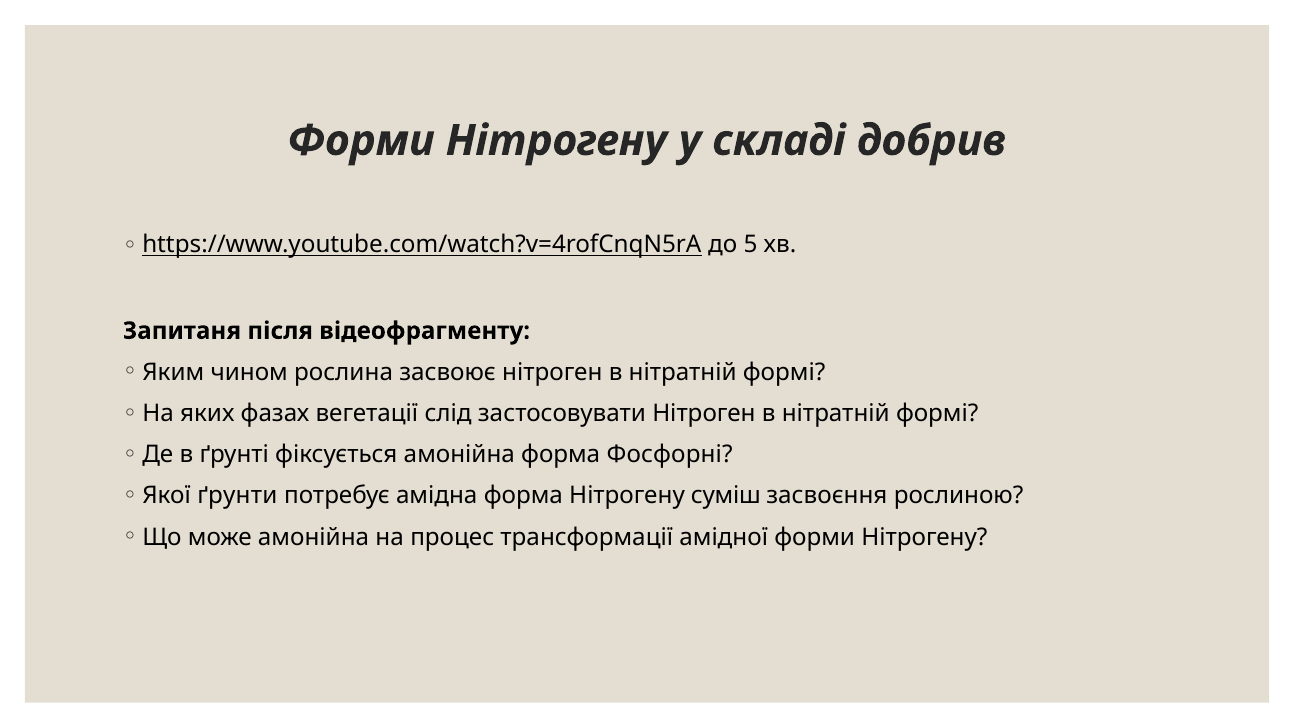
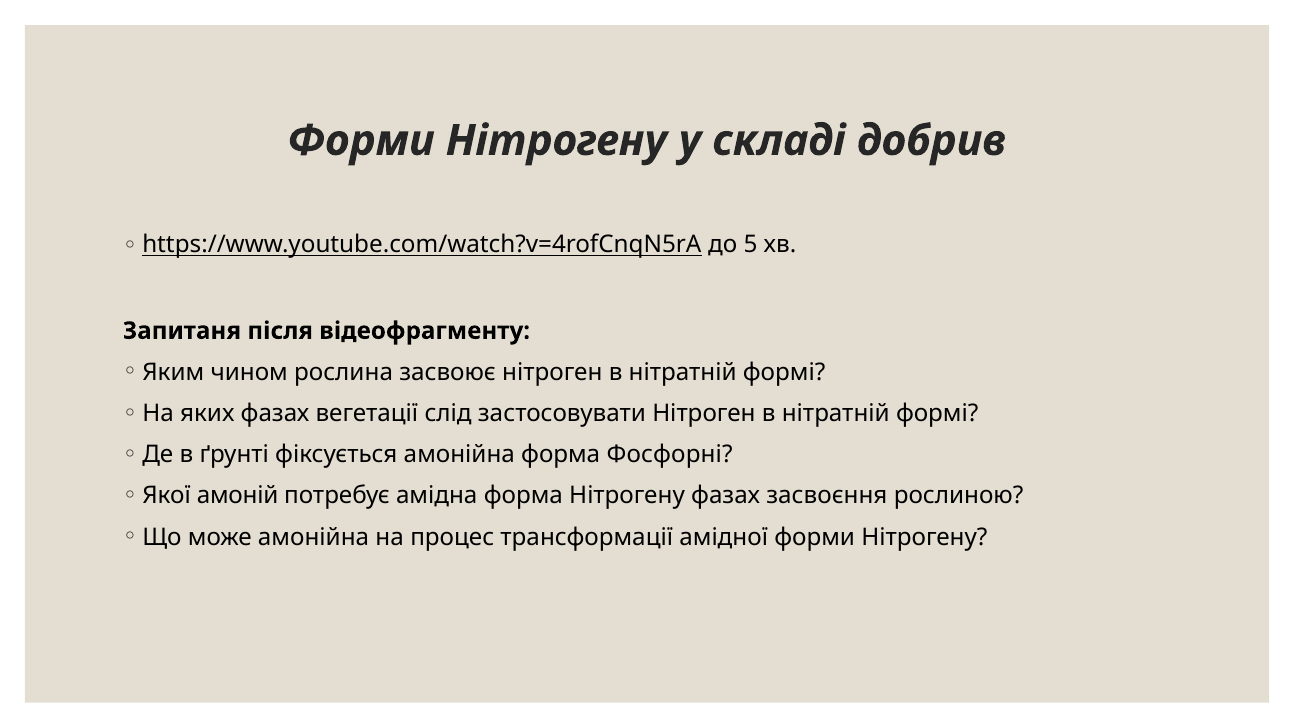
ґрунти: ґрунти -> амоній
Нітрогену суміш: суміш -> фазах
